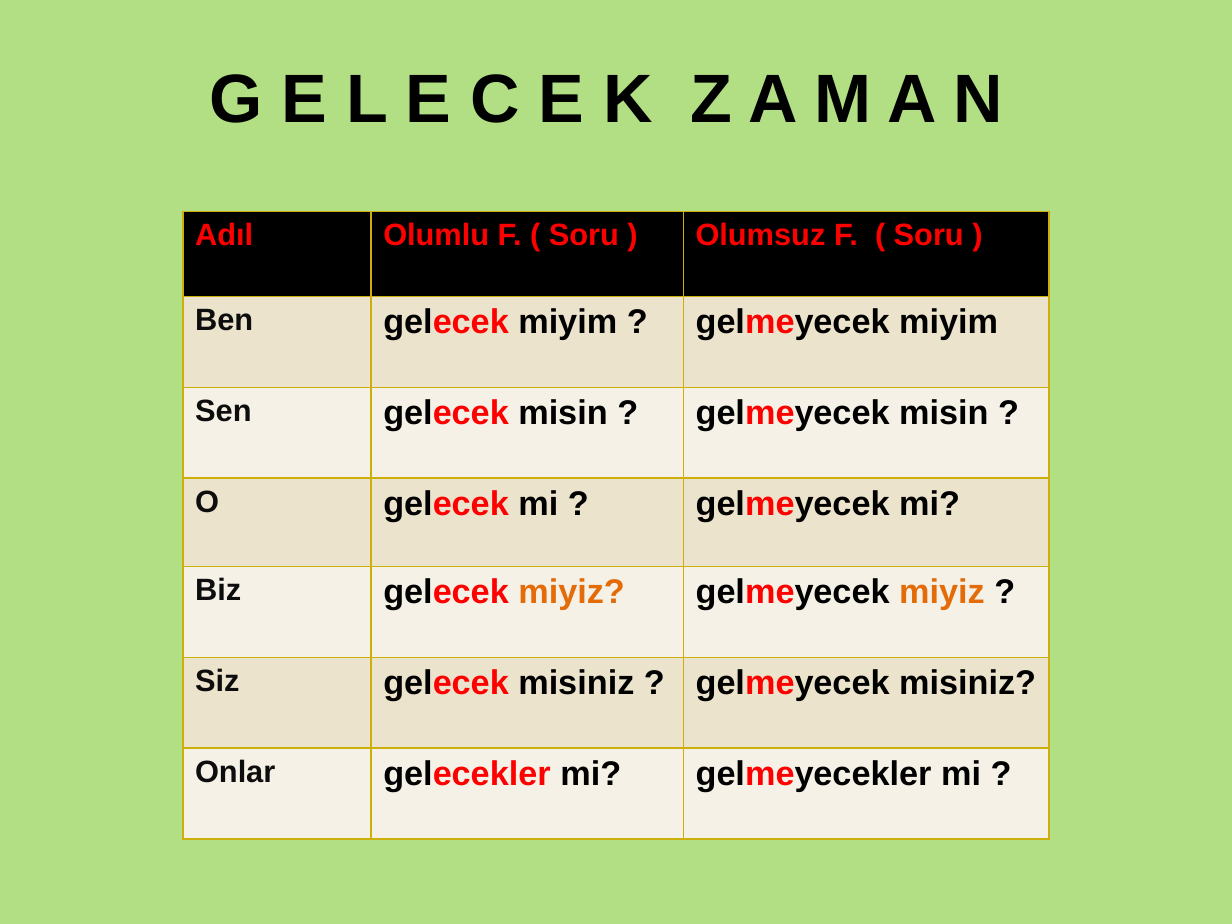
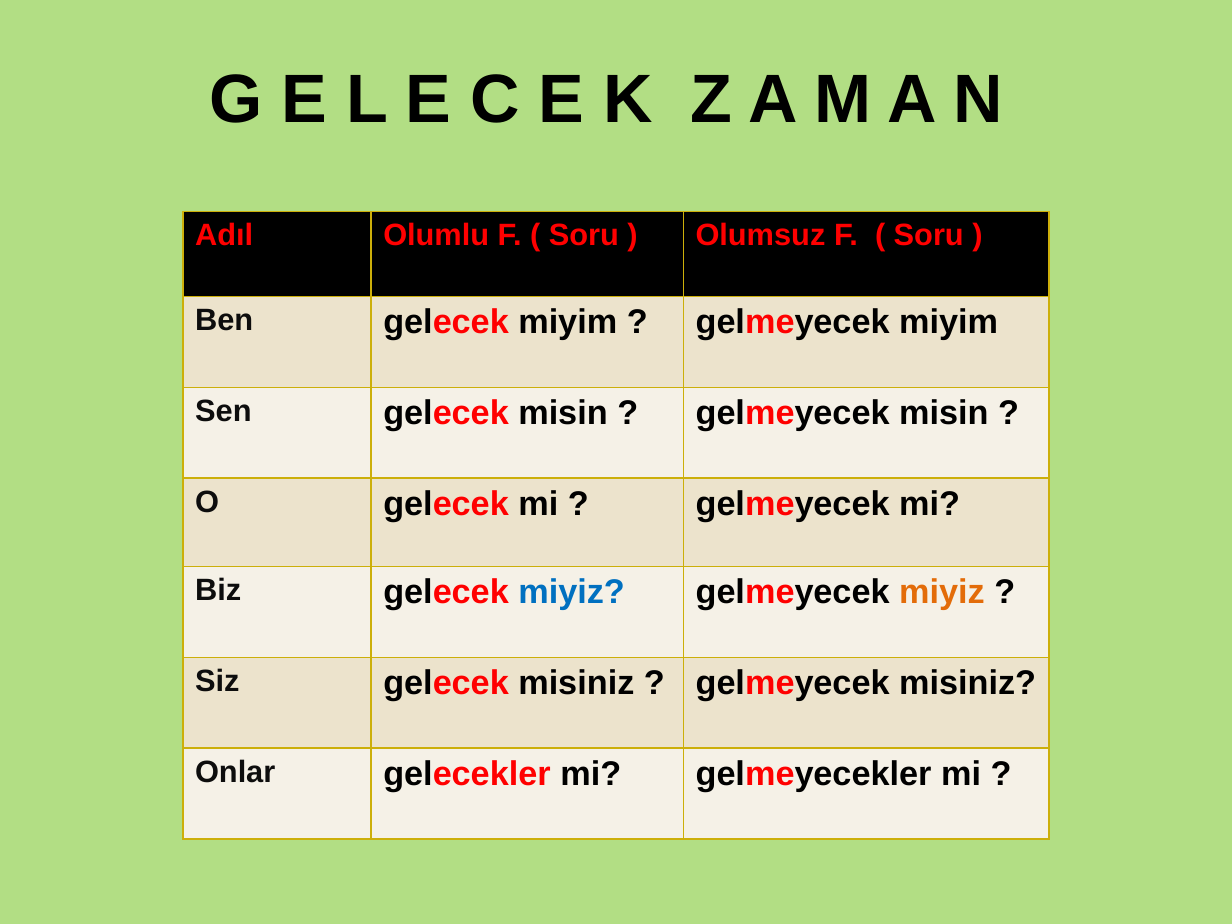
miyiz at (572, 593) colour: orange -> blue
